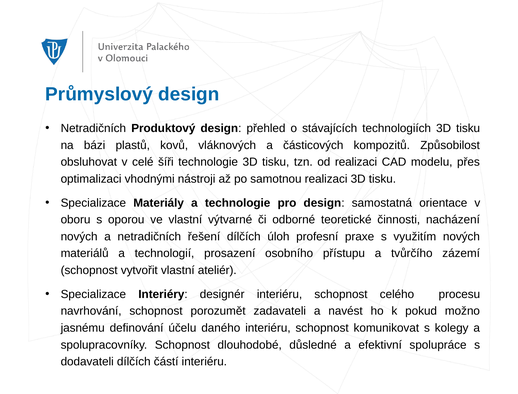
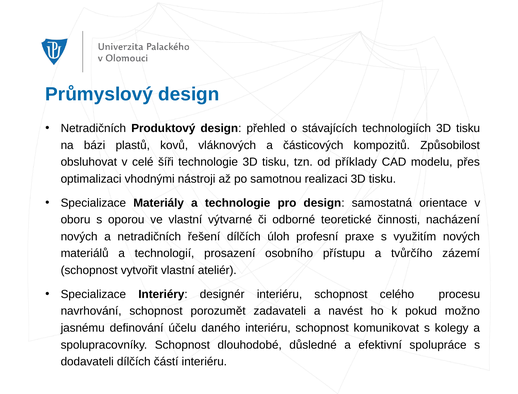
od realizaci: realizaci -> příklady
